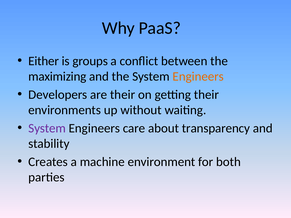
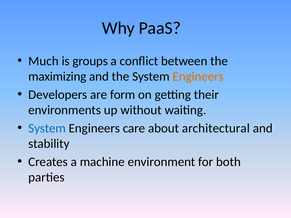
Either: Either -> Much
are their: their -> form
System at (47, 128) colour: purple -> blue
transparency: transparency -> architectural
